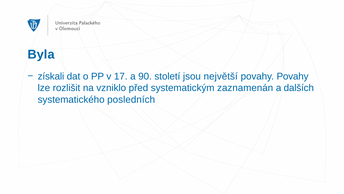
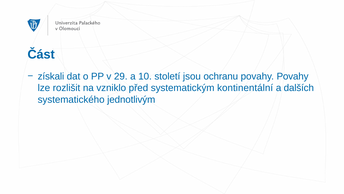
Byla: Byla -> Část
17: 17 -> 29
90: 90 -> 10
největší: největší -> ochranu
zaznamenán: zaznamenán -> kontinentální
posledních: posledních -> jednotlivým
